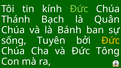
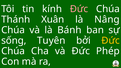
Đức at (79, 9) colour: light green -> pink
Bạch: Bạch -> Xuân
Quân: Quân -> Nâng
Tông: Tông -> Phép
